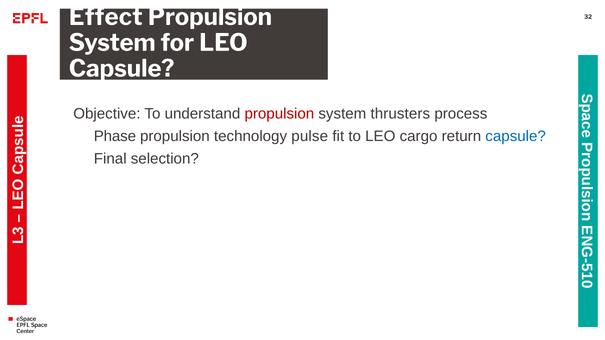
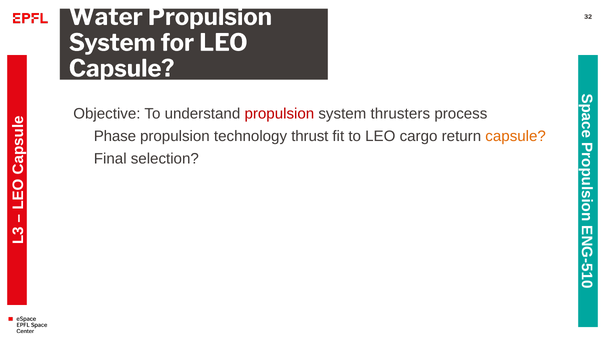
Effect: Effect -> Water
pulse: pulse -> thrust
capsule at (516, 136) colour: blue -> orange
